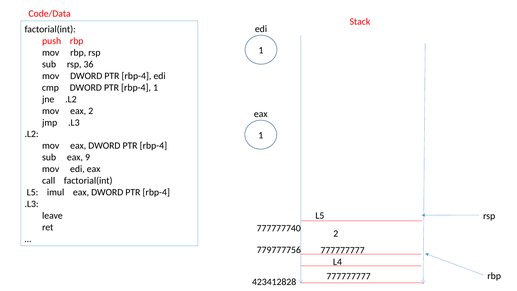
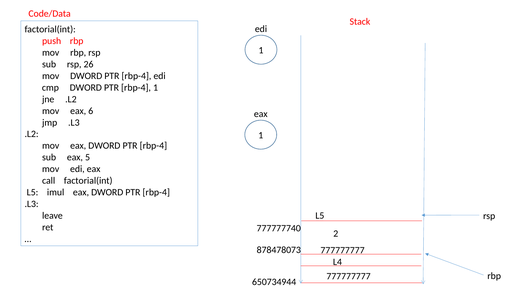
36: 36 -> 26
eax 2: 2 -> 6
9: 9 -> 5
779777756: 779777756 -> 878478073
423412828: 423412828 -> 650734944
